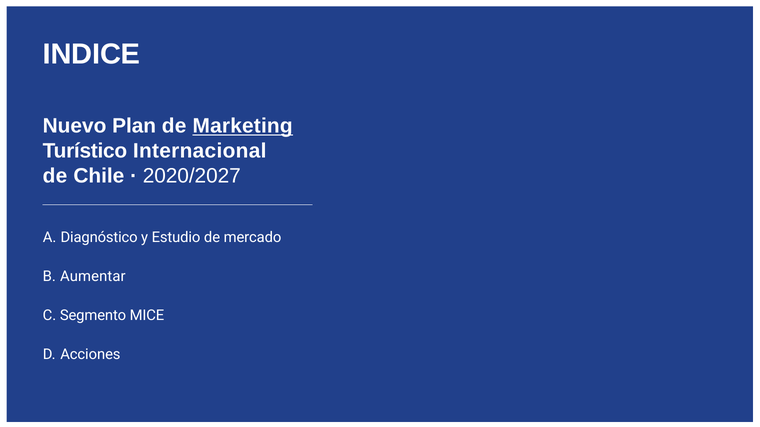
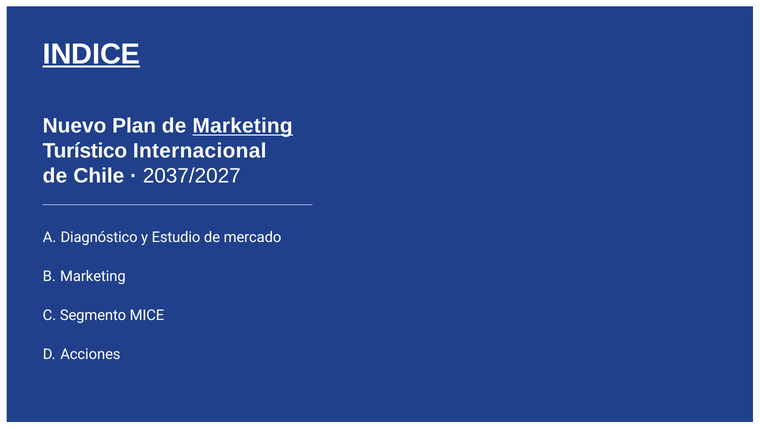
INDICE underline: none -> present
2020/2027: 2020/2027 -> 2037/2027
Aumentar at (93, 277): Aumentar -> Marketing
